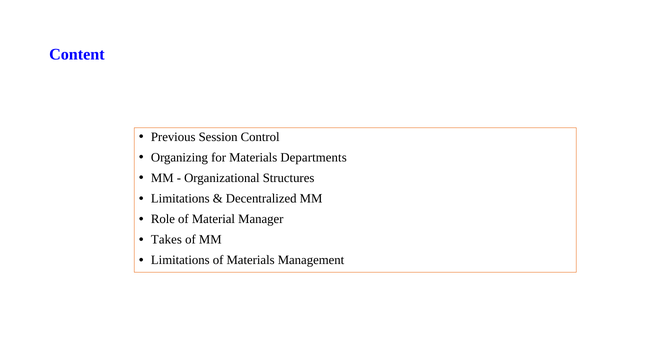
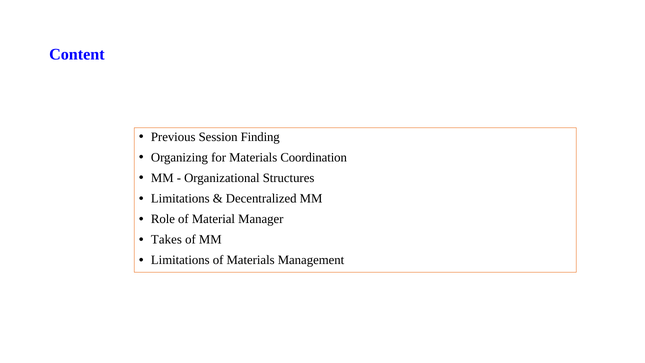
Control: Control -> Finding
Departments: Departments -> Coordination
